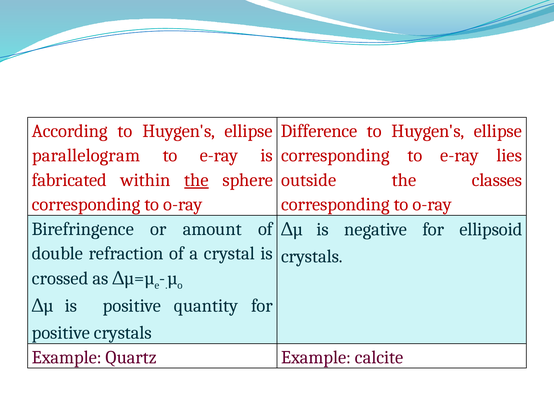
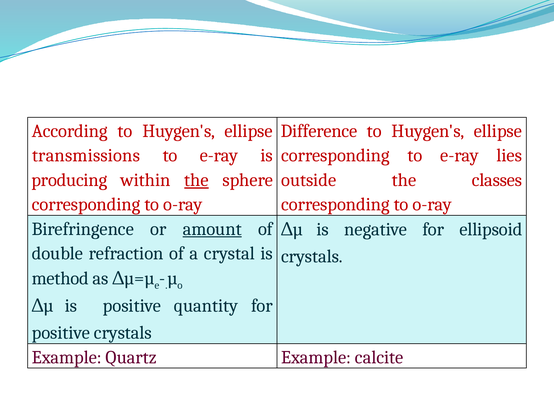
parallelogram: parallelogram -> transmissions
fabricated: fabricated -> producing
amount underline: none -> present
crossed: crossed -> method
